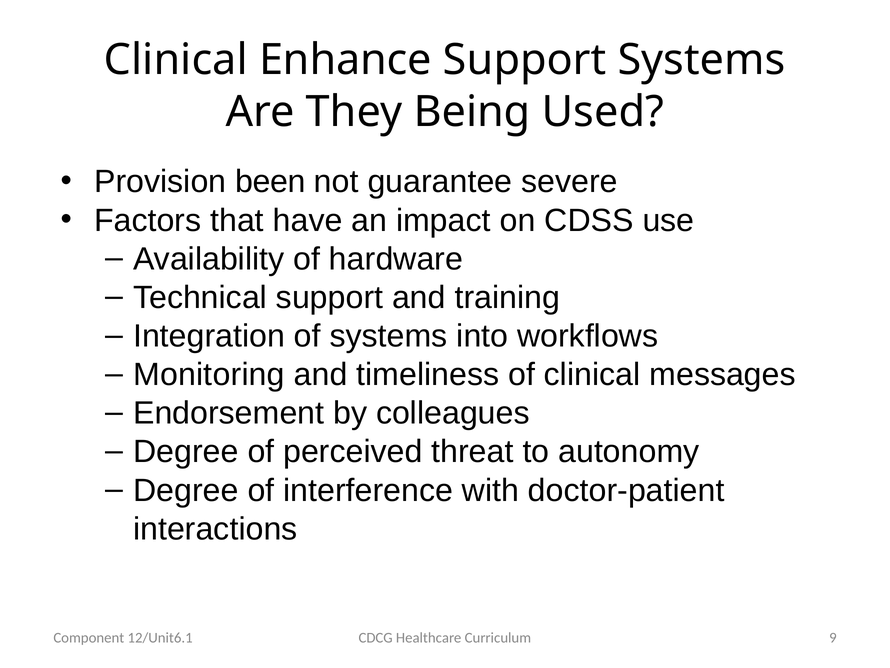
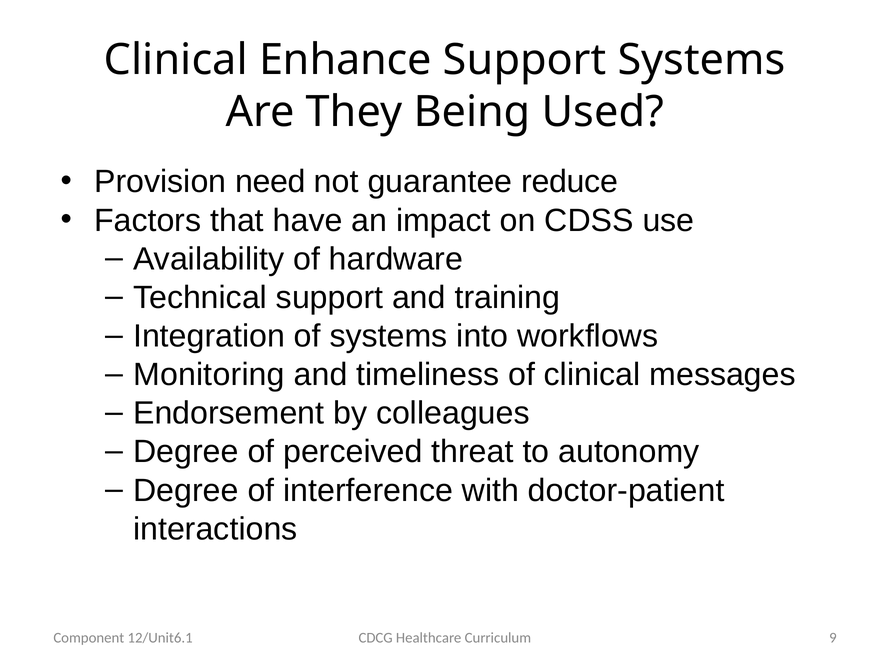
been: been -> need
severe: severe -> reduce
